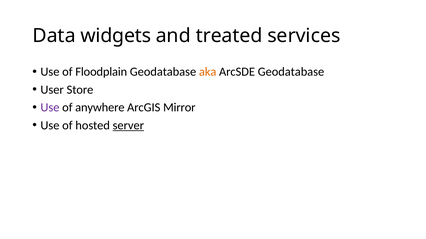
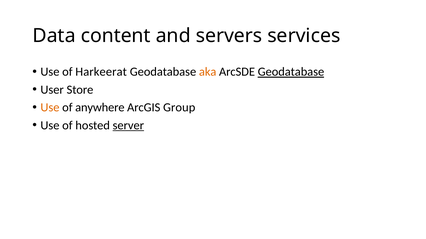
widgets: widgets -> content
treated: treated -> servers
Floodplain: Floodplain -> Harkeerat
Geodatabase at (291, 72) underline: none -> present
Use at (50, 108) colour: purple -> orange
Mirror: Mirror -> Group
